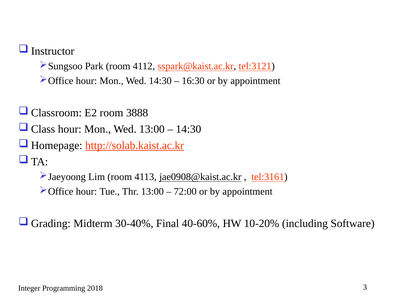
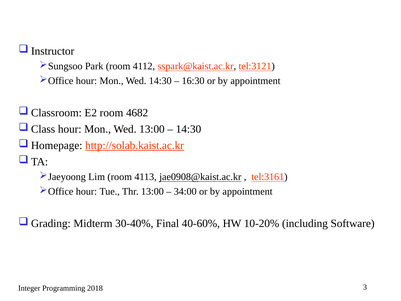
3888: 3888 -> 4682
72:00: 72:00 -> 34:00
